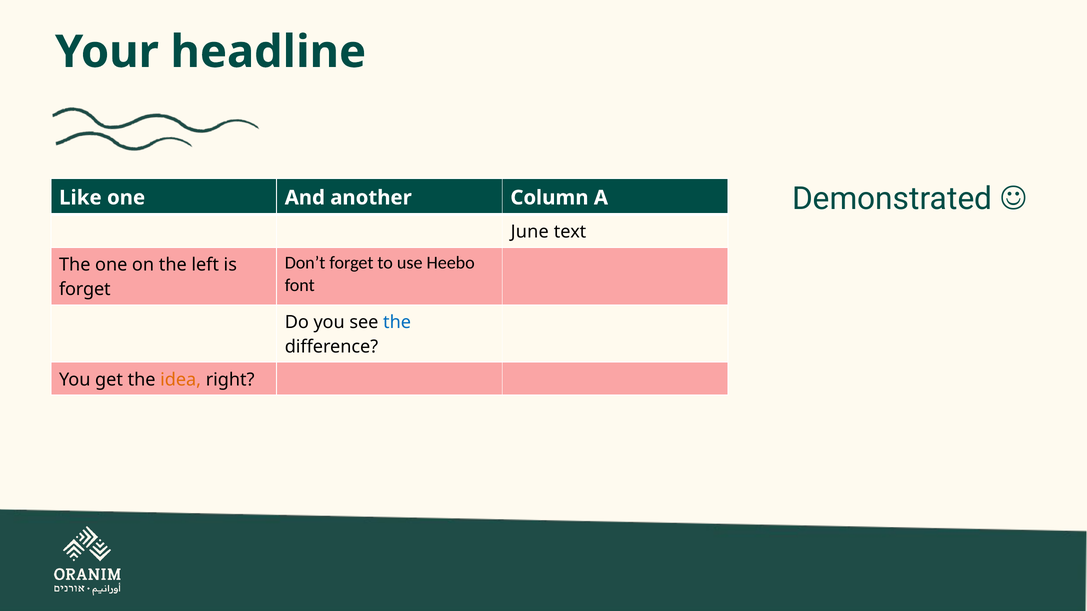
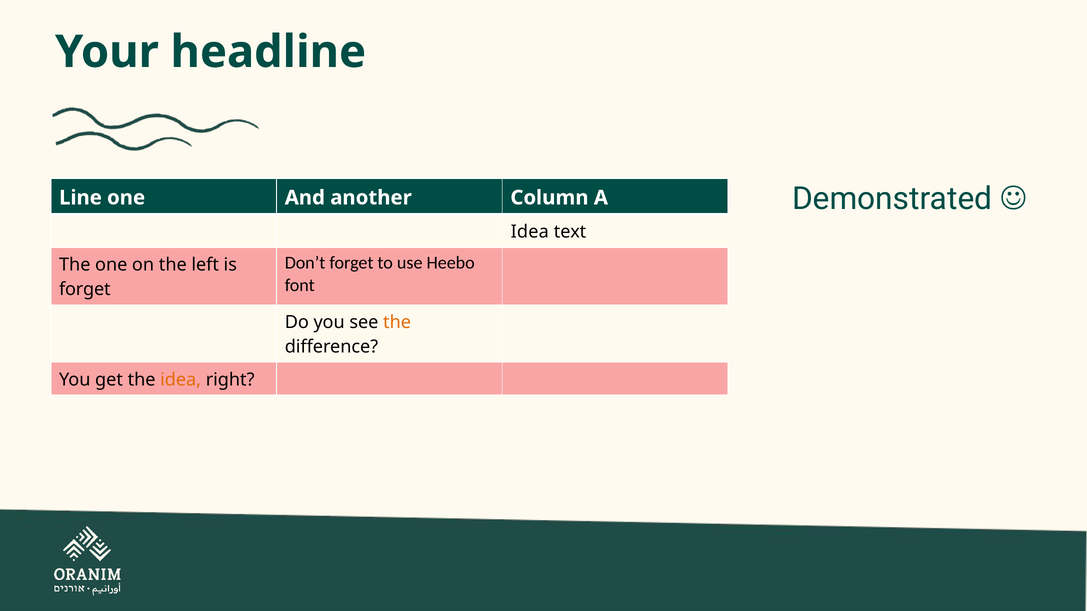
Like: Like -> Line
June at (530, 232): June -> Idea
the at (397, 322) colour: blue -> orange
